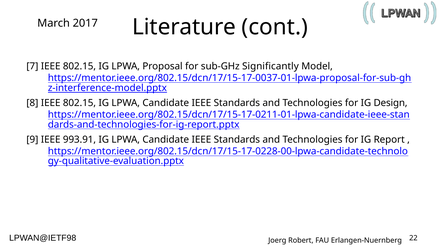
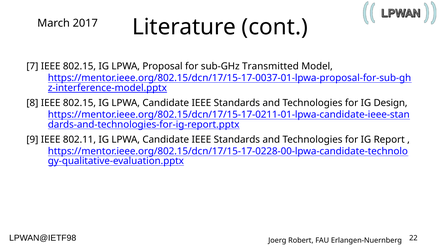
Significantly: Significantly -> Transmitted
993.91: 993.91 -> 802.11
